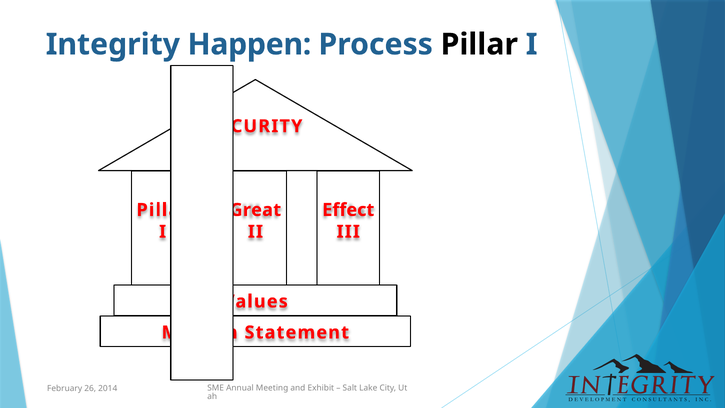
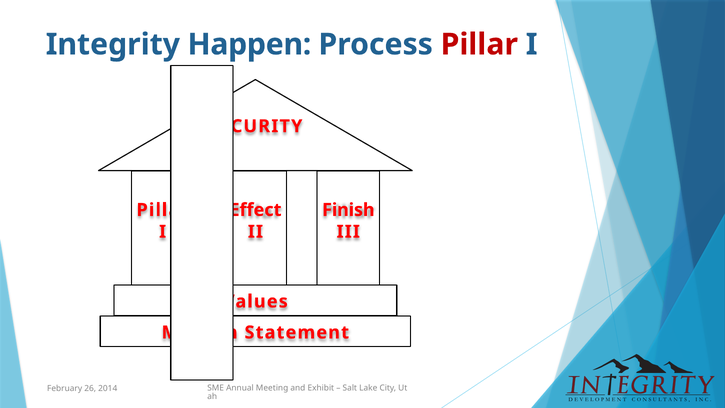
Pillar at (479, 44) colour: black -> red
Great: Great -> Effect
Effect: Effect -> Finish
